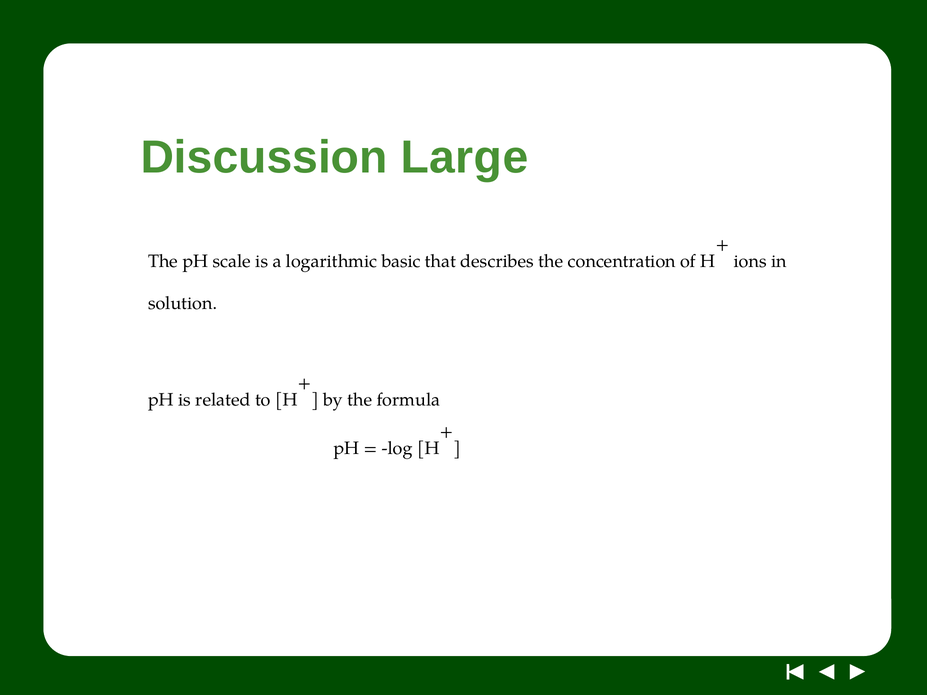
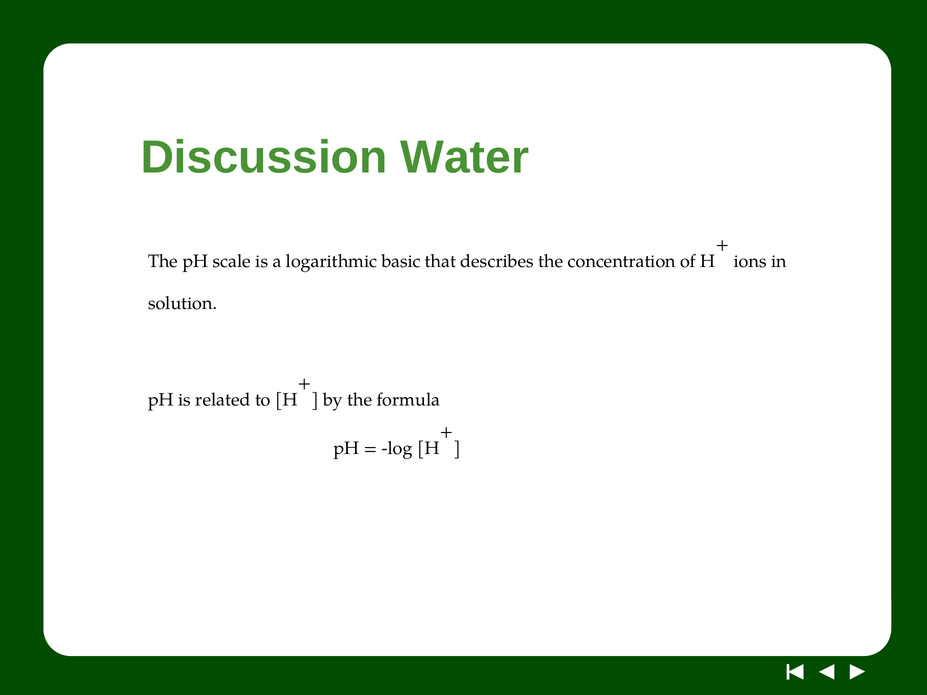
Large: Large -> Water
